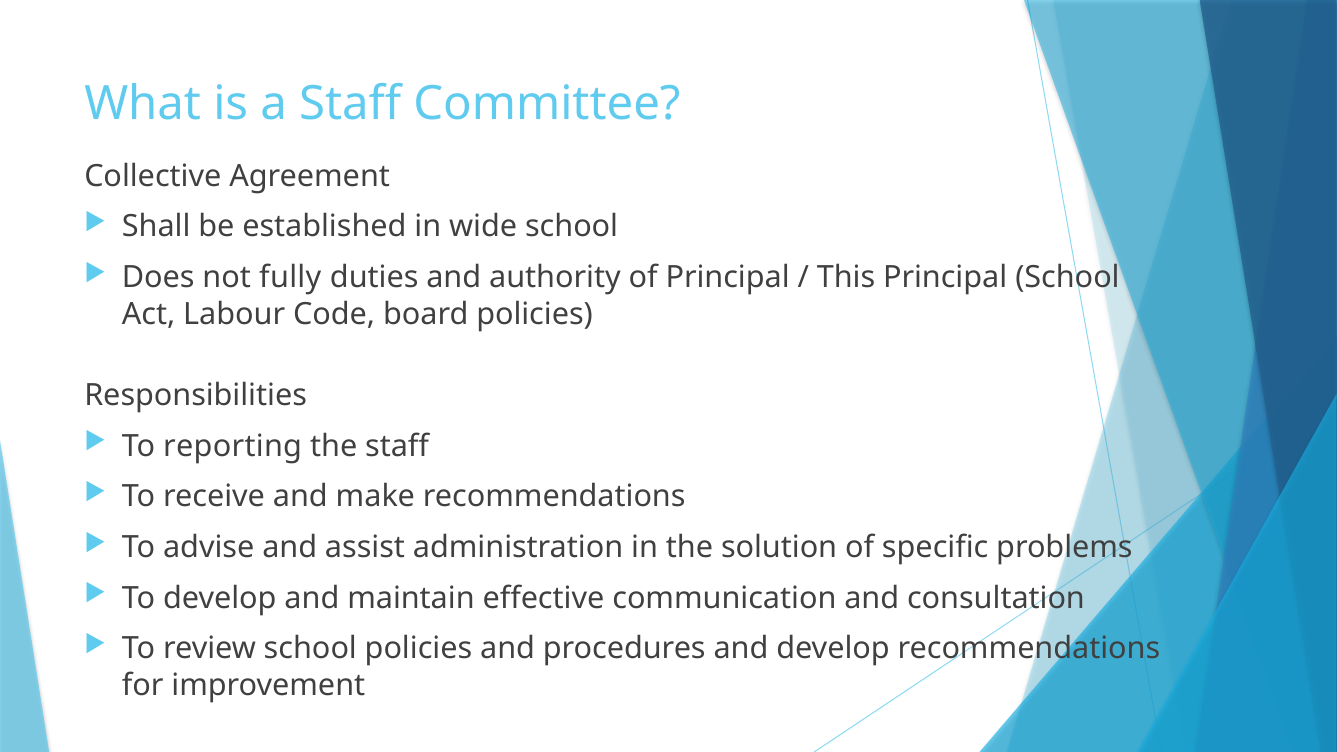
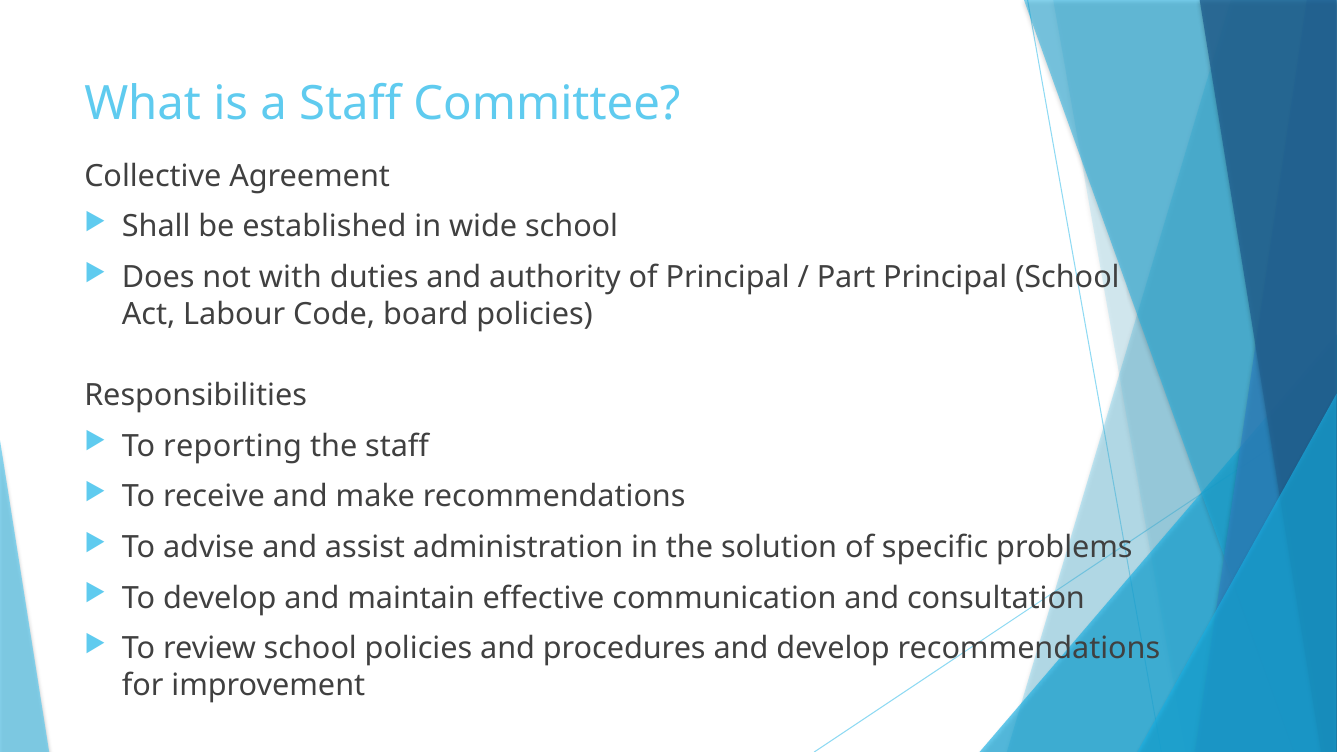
fully: fully -> with
This: This -> Part
